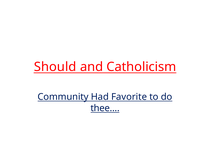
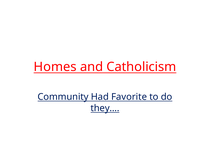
Should: Should -> Homes
thee…: thee… -> they…
